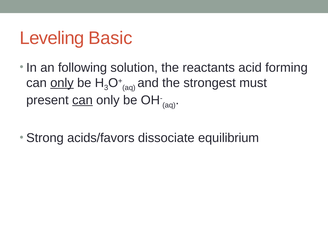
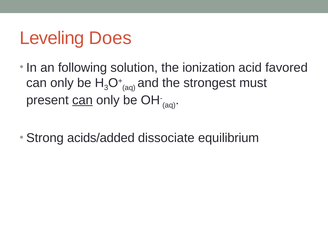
Basic: Basic -> Does
reactants: reactants -> ionization
forming: forming -> favored
only at (62, 83) underline: present -> none
acids/favors: acids/favors -> acids/added
